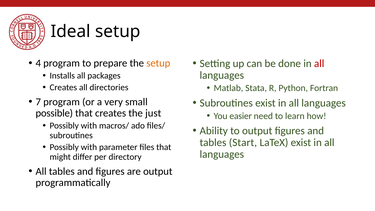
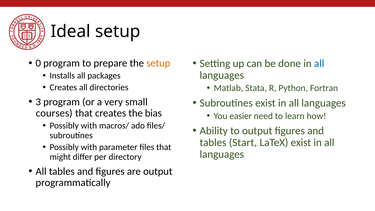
all at (319, 63) colour: red -> blue
4: 4 -> 0
7: 7 -> 3
possible: possible -> courses
just: just -> bias
